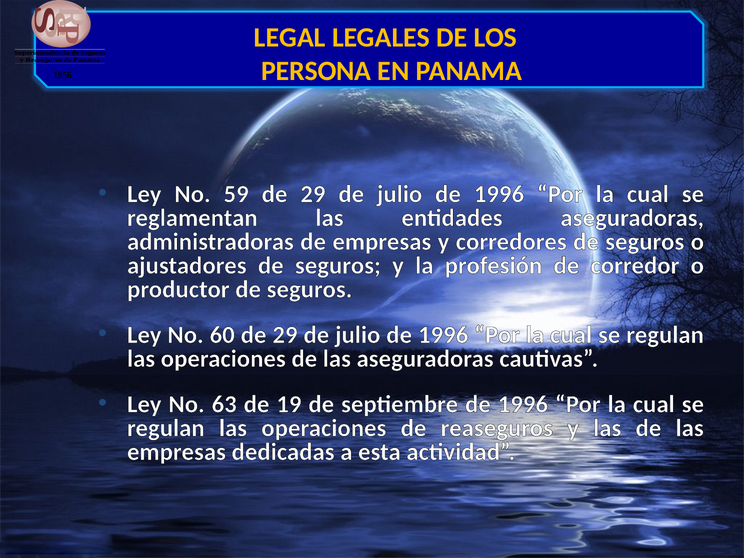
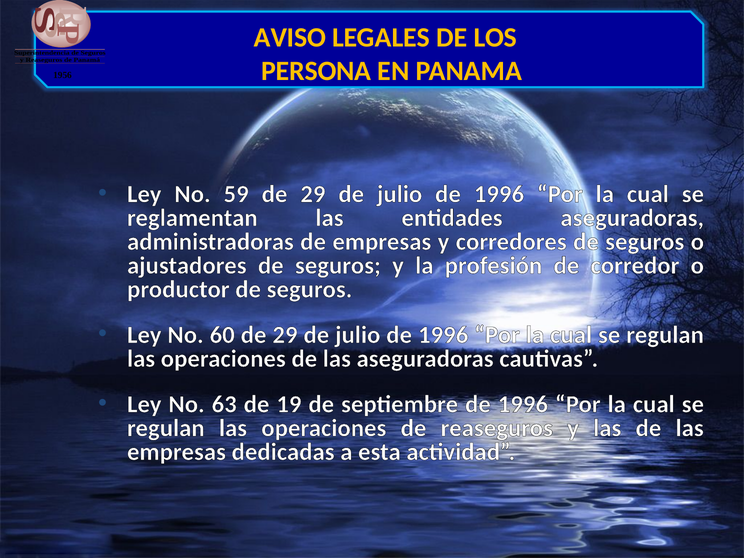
LEGAL: LEGAL -> AVISO
